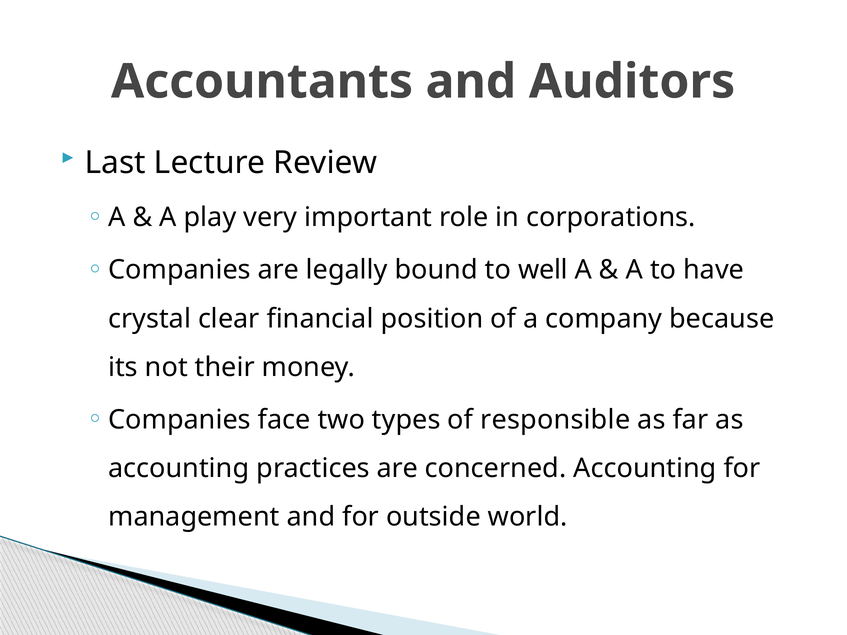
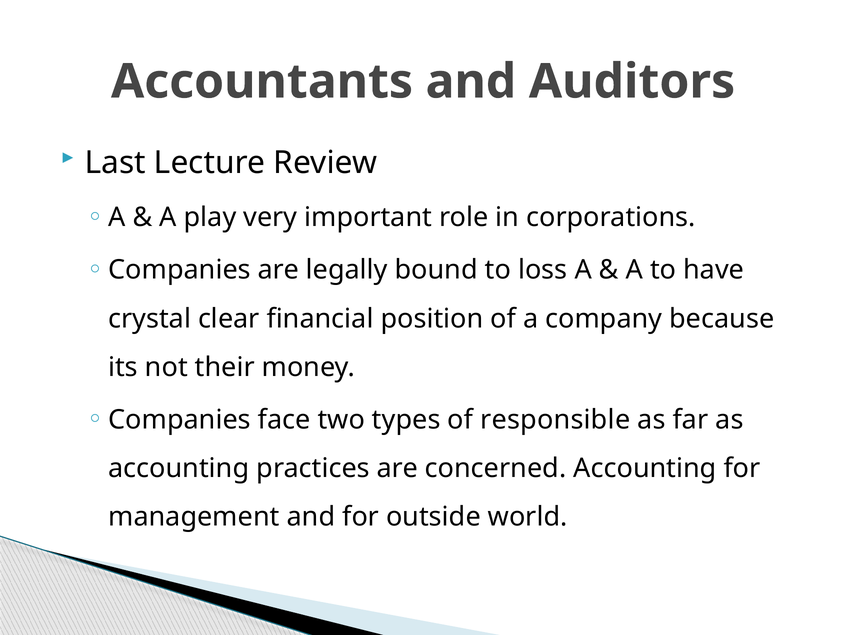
well: well -> loss
